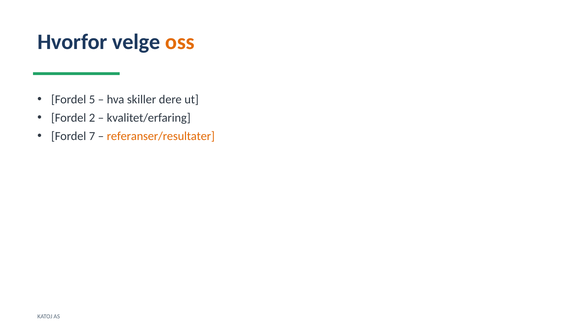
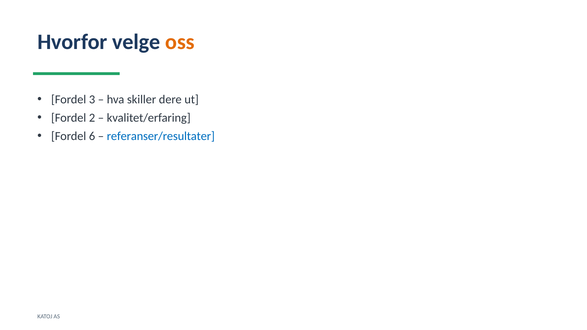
5: 5 -> 3
7: 7 -> 6
referanser/resultater colour: orange -> blue
